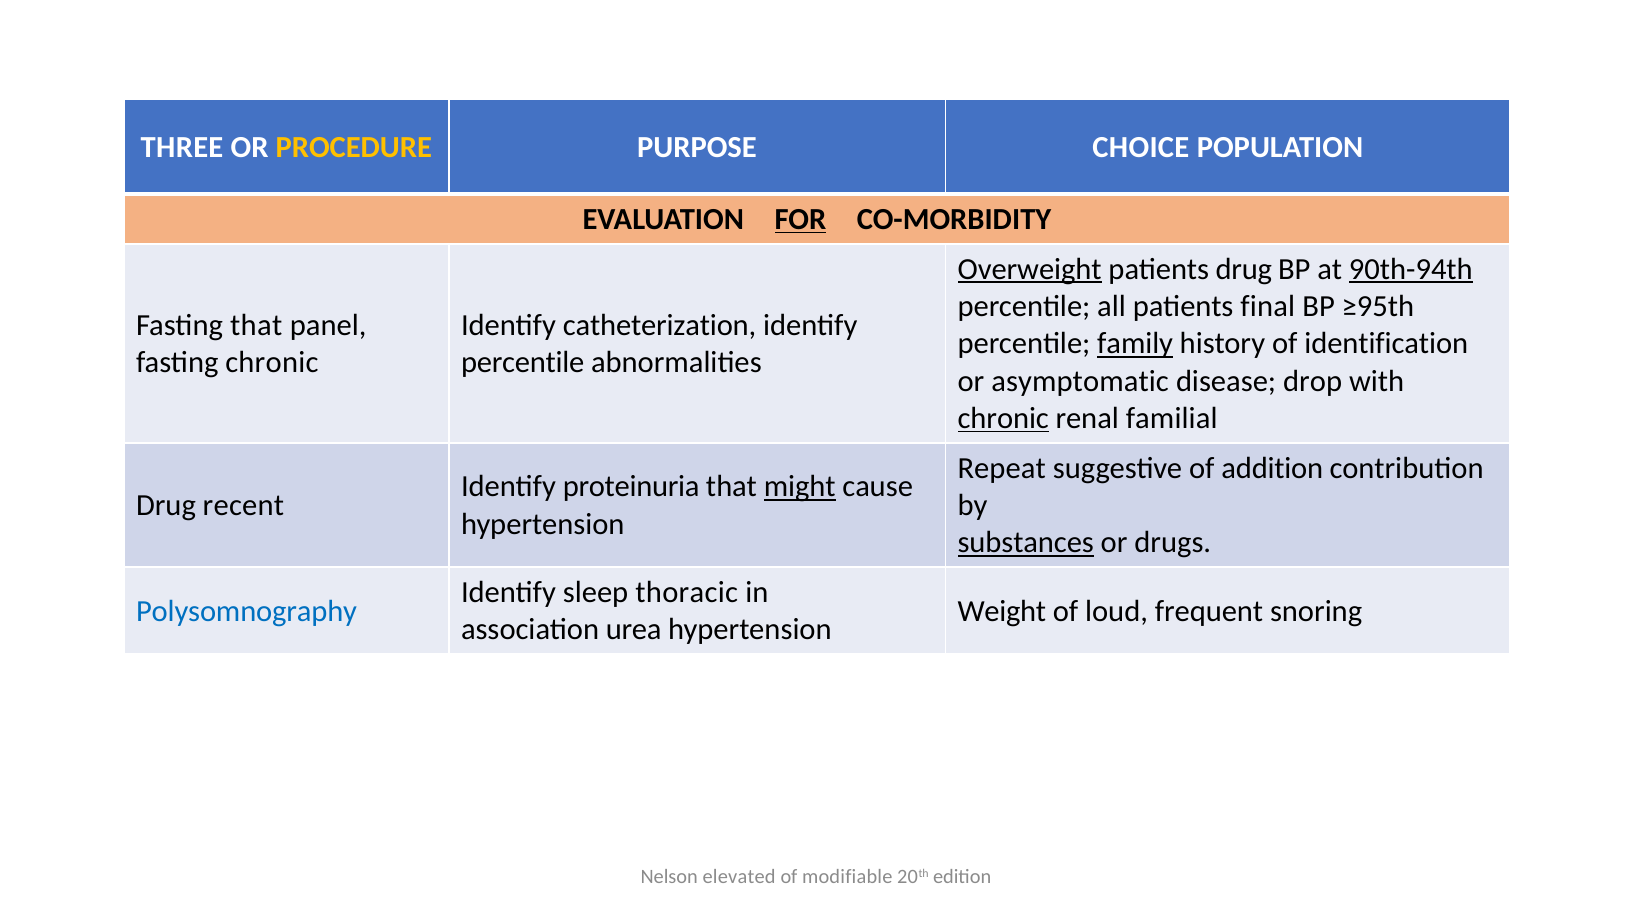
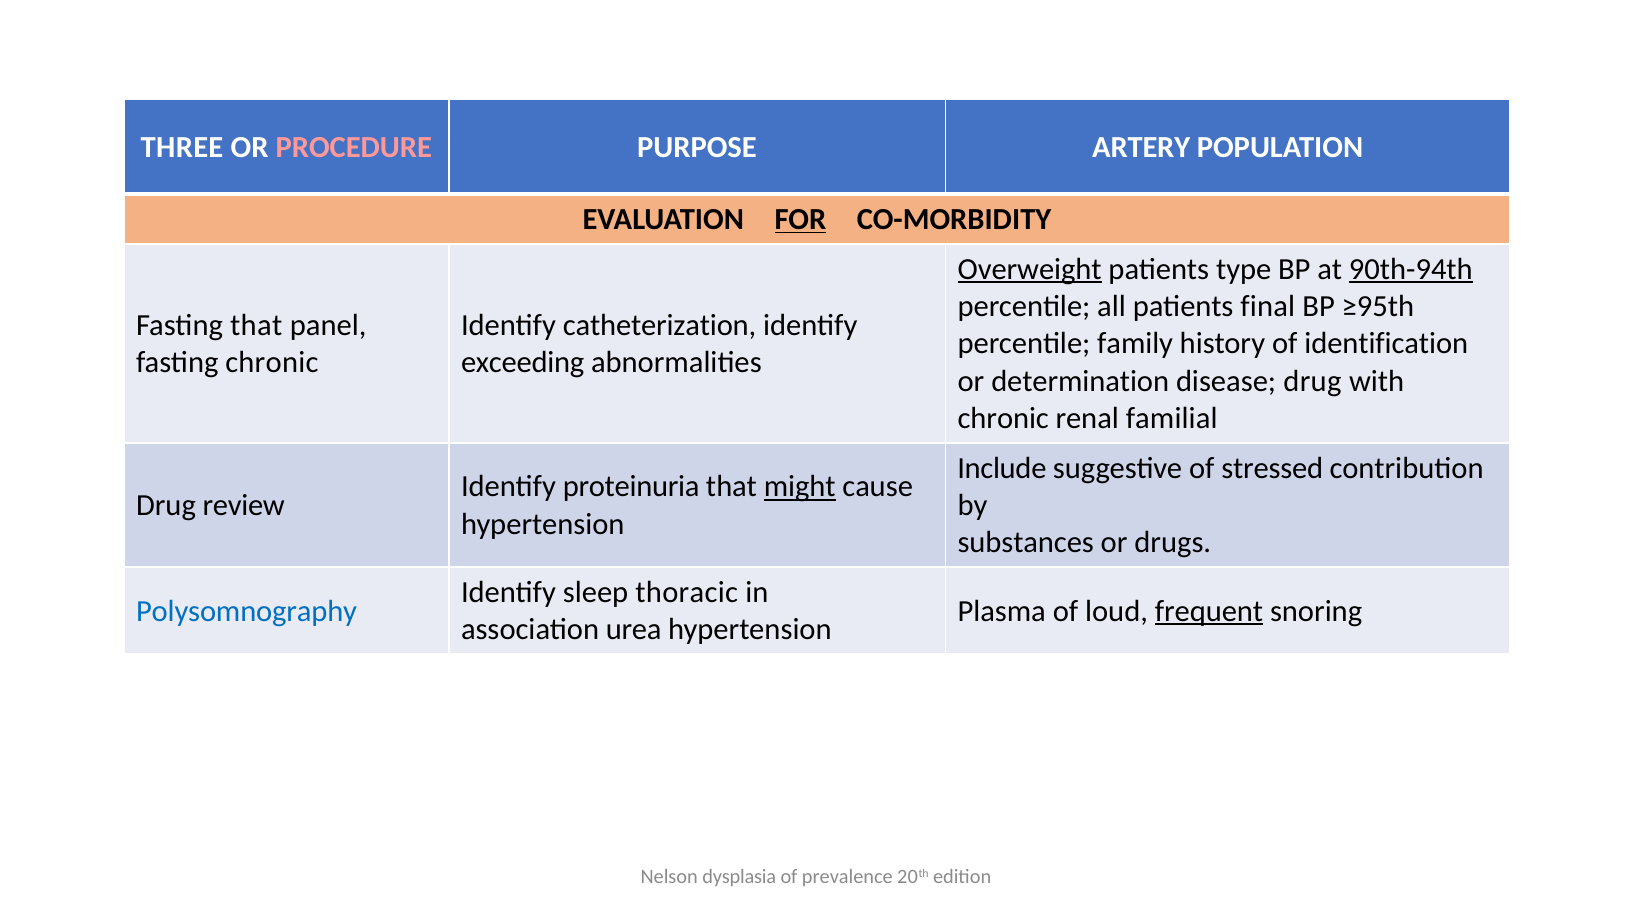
PROCEDURE colour: yellow -> pink
CHOICE: CHOICE -> ARTERY
patients drug: drug -> type
family underline: present -> none
percentile at (523, 362): percentile -> exceeding
asymptomatic: asymptomatic -> determination
disease drop: drop -> drug
chronic at (1003, 418) underline: present -> none
Repeat: Repeat -> Include
addition: addition -> stressed
recent: recent -> review
substances underline: present -> none
Weight: Weight -> Plasma
frequent underline: none -> present
elevated: elevated -> dysplasia
modifiable: modifiable -> prevalence
